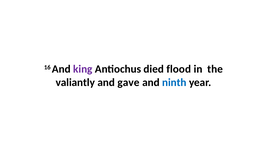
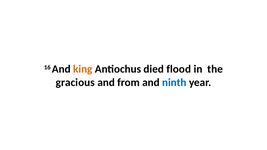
king colour: purple -> orange
valiantly: valiantly -> gracious
gave: gave -> from
